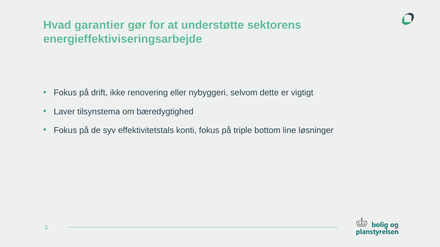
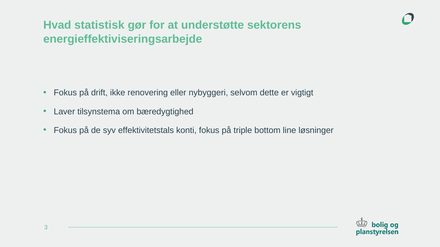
garantier: garantier -> statistisk
